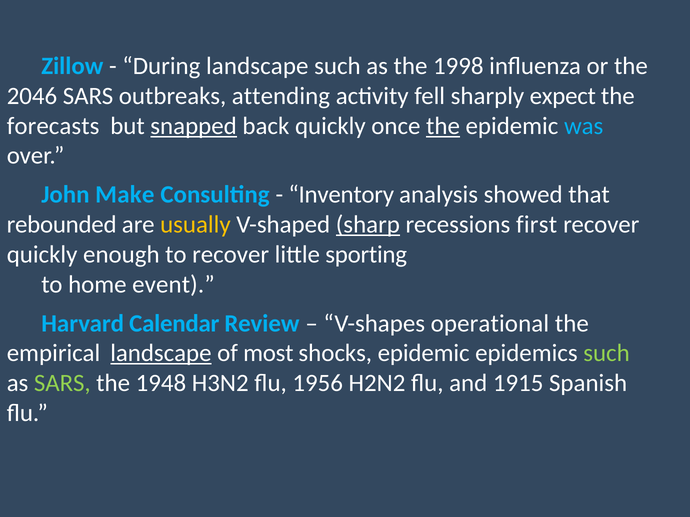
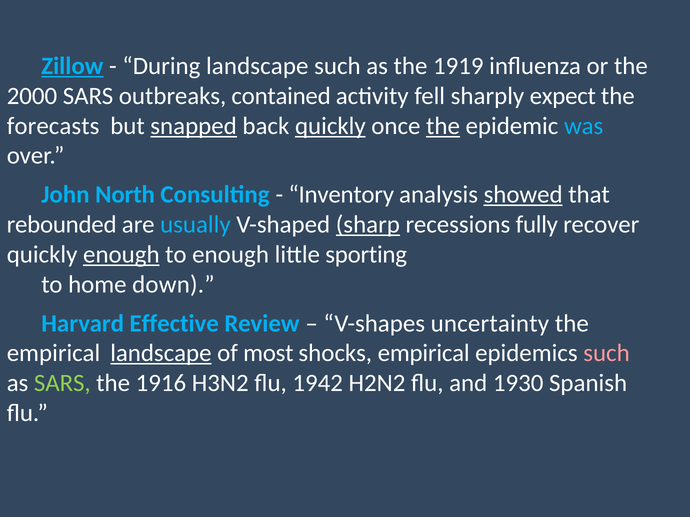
Zillow underline: none -> present
1998: 1998 -> 1919
2046: 2046 -> 2000
attending: attending -> contained
quickly at (330, 126) underline: none -> present
Make: Make -> North
showed underline: none -> present
usually colour: yellow -> light blue
first: first -> fully
enough at (121, 255) underline: none -> present
to recover: recover -> enough
event: event -> down
Calendar: Calendar -> Effective
operational: operational -> uncertainty
shocks epidemic: epidemic -> empirical
such at (606, 354) colour: light green -> pink
1948: 1948 -> 1916
1956: 1956 -> 1942
1915: 1915 -> 1930
